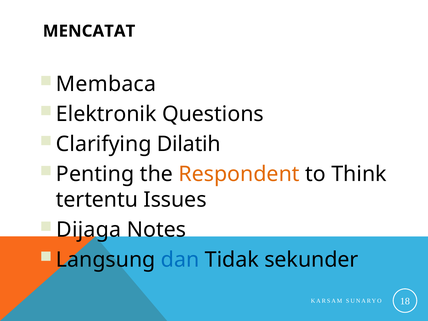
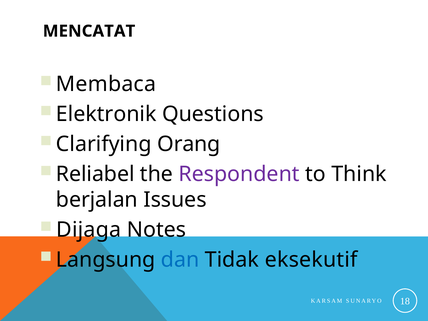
Dilatih: Dilatih -> Orang
Penting: Penting -> Reliabel
Respondent colour: orange -> purple
tertentu: tertentu -> berjalan
sekunder: sekunder -> eksekutif
